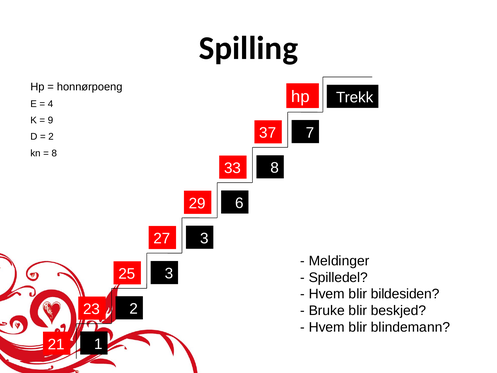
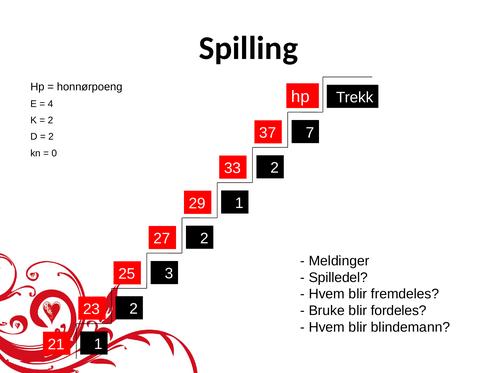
9 at (50, 120): 9 -> 2
8 at (54, 153): 8 -> 0
33 8: 8 -> 2
29 6: 6 -> 1
27 3: 3 -> 2
bildesiden: bildesiden -> fremdeles
beskjed: beskjed -> fordeles
